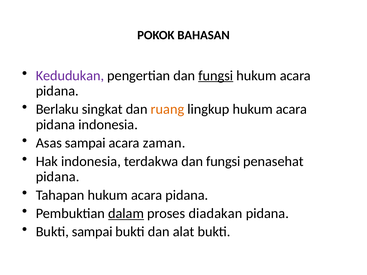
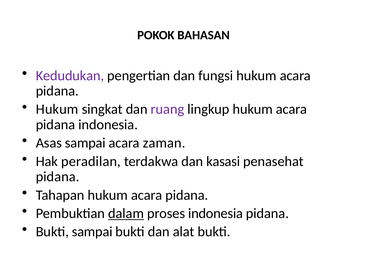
fungsi at (216, 76) underline: present -> none
Berlaku at (57, 109): Berlaku -> Hukum
ruang colour: orange -> purple
Hak indonesia: indonesia -> peradilan
terdakwa dan fungsi: fungsi -> kasasi
proses diadakan: diadakan -> indonesia
